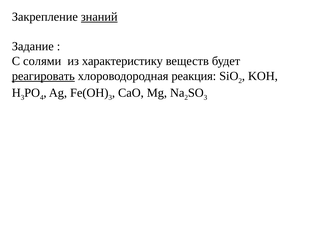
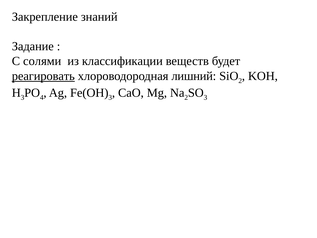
знаний underline: present -> none
характеристику: характеристику -> классификации
реакция: реакция -> лишний
